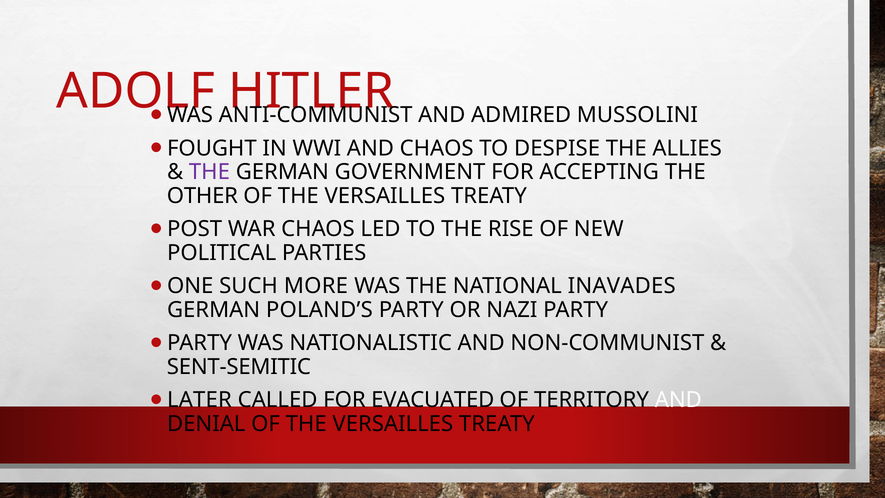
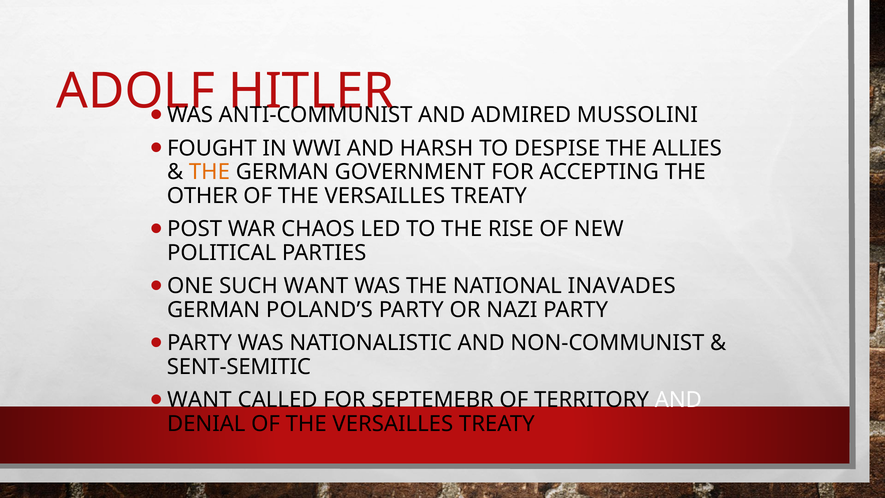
AND CHAOS: CHAOS -> HARSH
THE at (209, 172) colour: purple -> orange
SUCH MORE: MORE -> WANT
LATER at (199, 400): LATER -> WANT
EVACUATED: EVACUATED -> SEPTEMEBR
